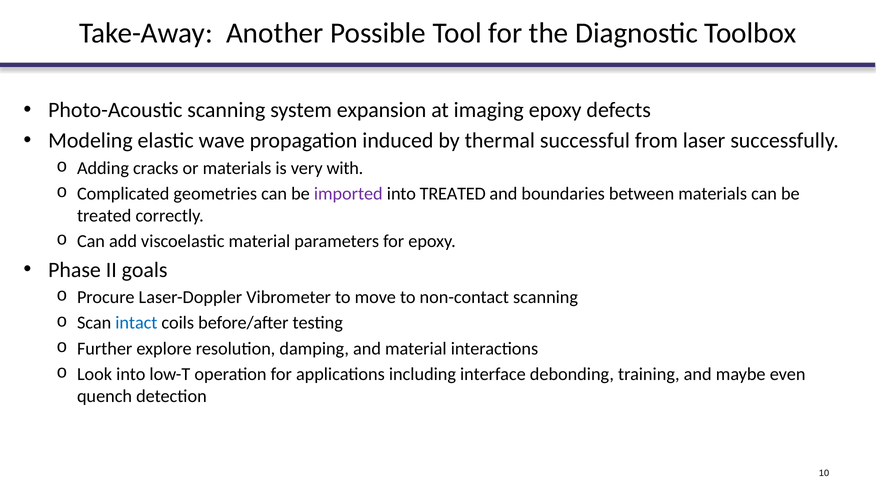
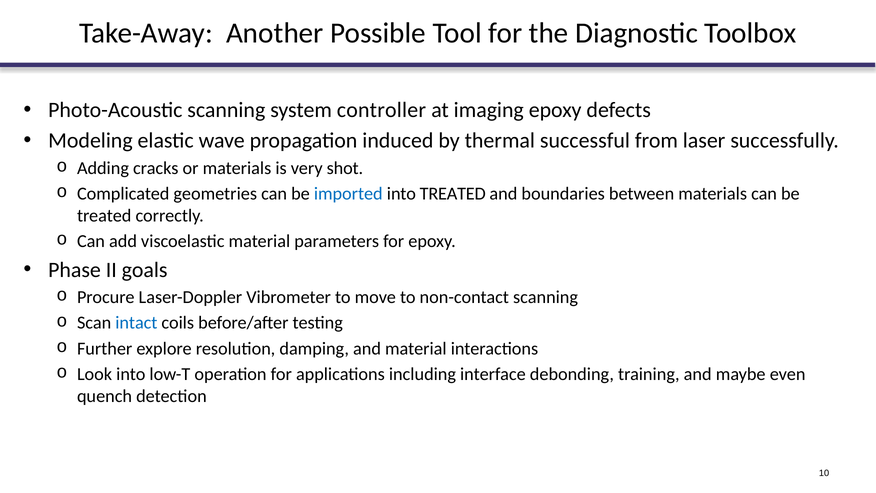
expansion: expansion -> controller
with: with -> shot
imported colour: purple -> blue
